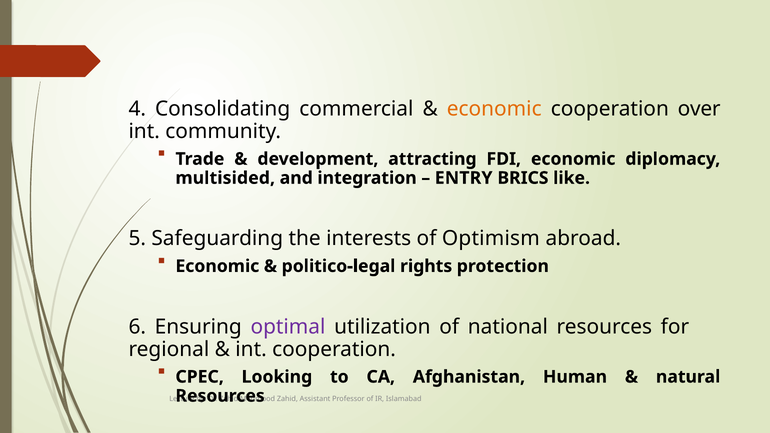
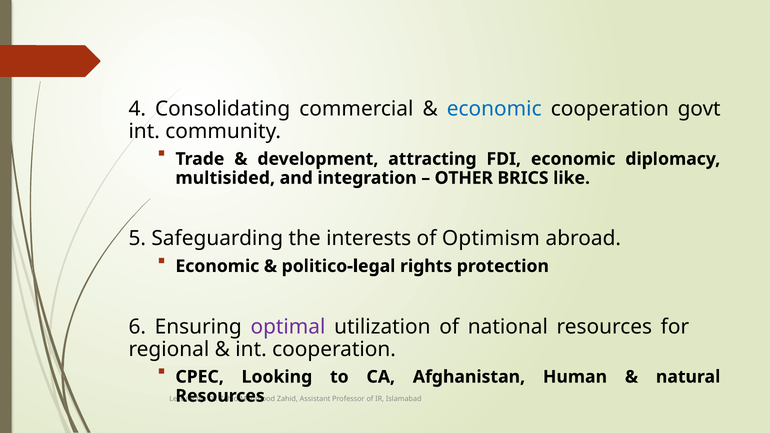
economic at (494, 109) colour: orange -> blue
over: over -> govt
ENTRY: ENTRY -> OTHER
